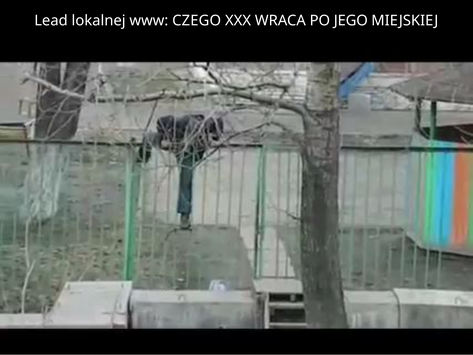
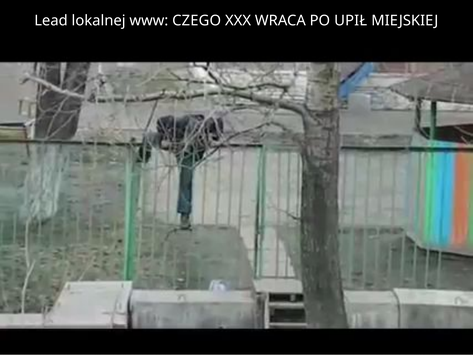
JEGO: JEGO -> UPIŁ
